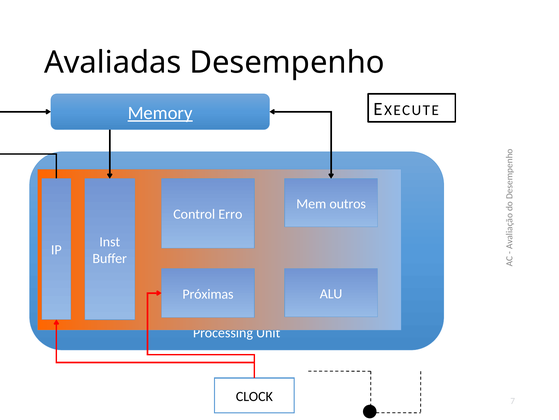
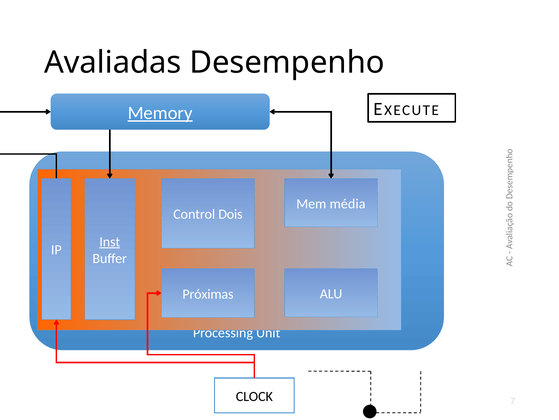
outros: outros -> média
Erro: Erro -> Dois
Inst underline: none -> present
